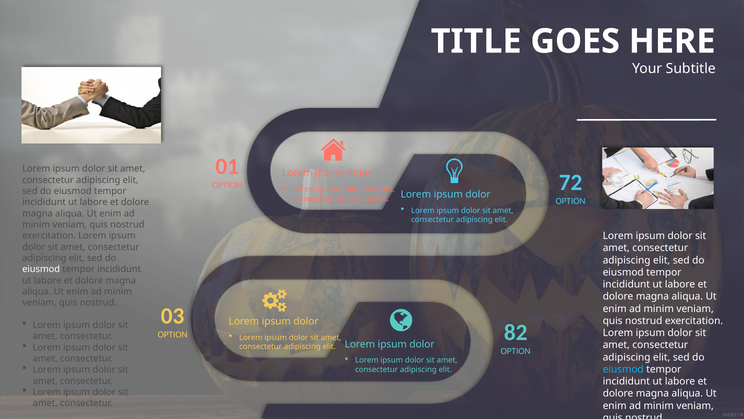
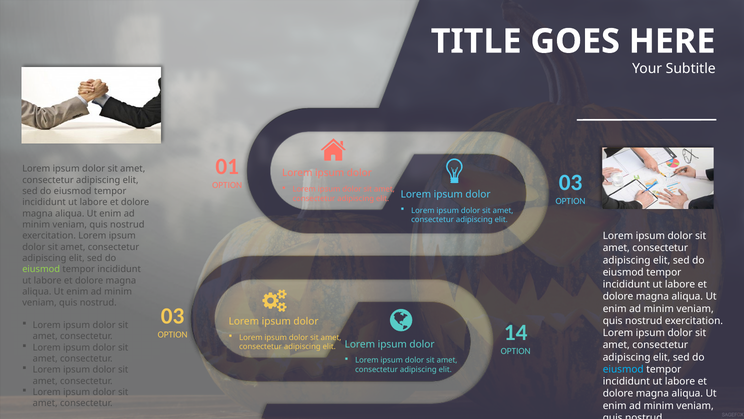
72 at (571, 182): 72 -> 03
eiusmod at (41, 269) colour: white -> light green
82: 82 -> 14
